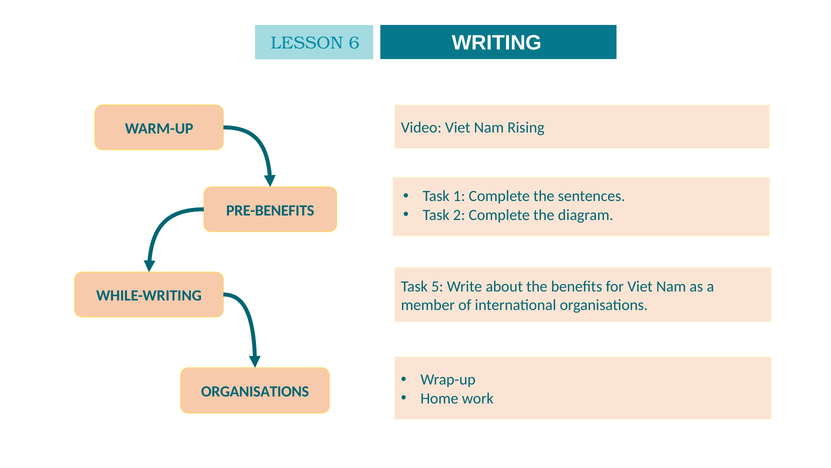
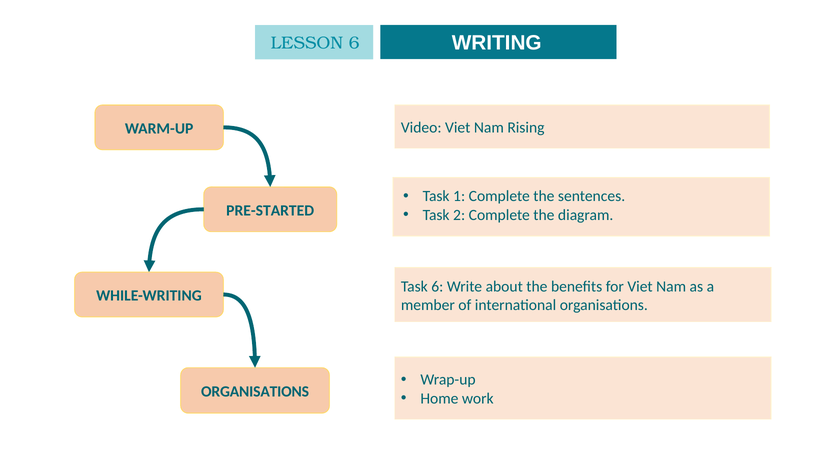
PRE-BENEFITS: PRE-BENEFITS -> PRE-STARTED
Task 5: 5 -> 6
